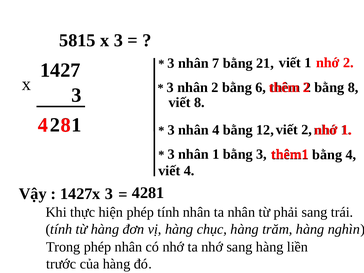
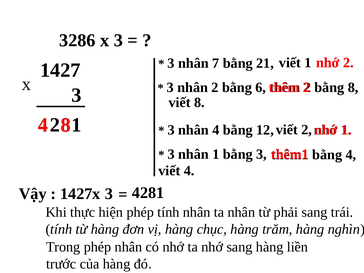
5815: 5815 -> 3286
